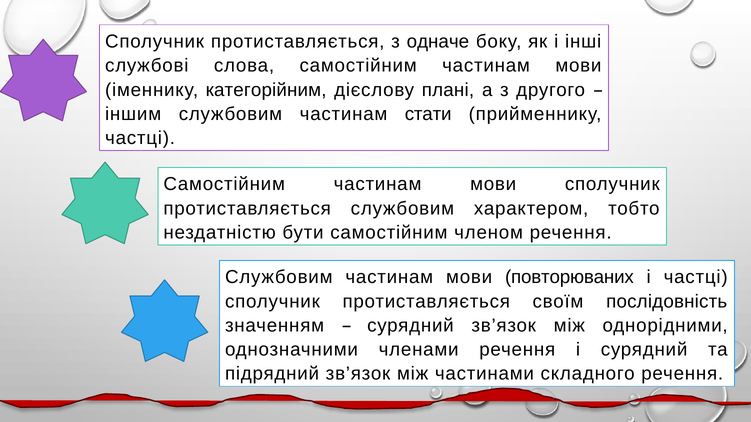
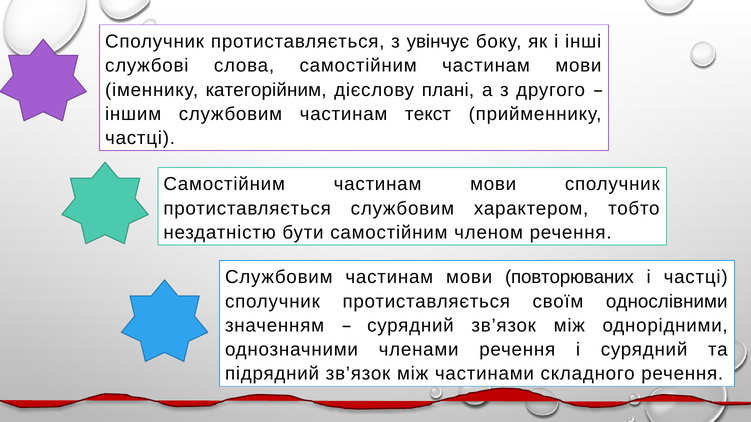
одначе: одначе -> увінчує
стати: стати -> текст
послідовність: послідовність -> однослівними
